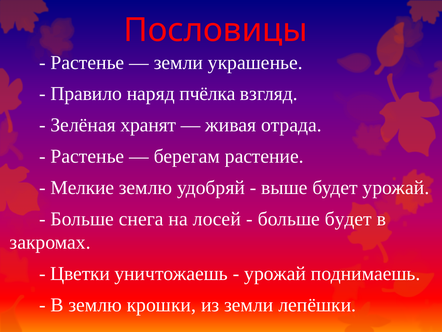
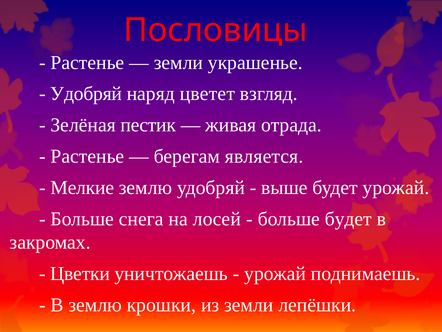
Правило at (86, 94): Правило -> Удобряй
пчёлка: пчёлка -> цветет
хранят: хранят -> пестик
растение: растение -> является
